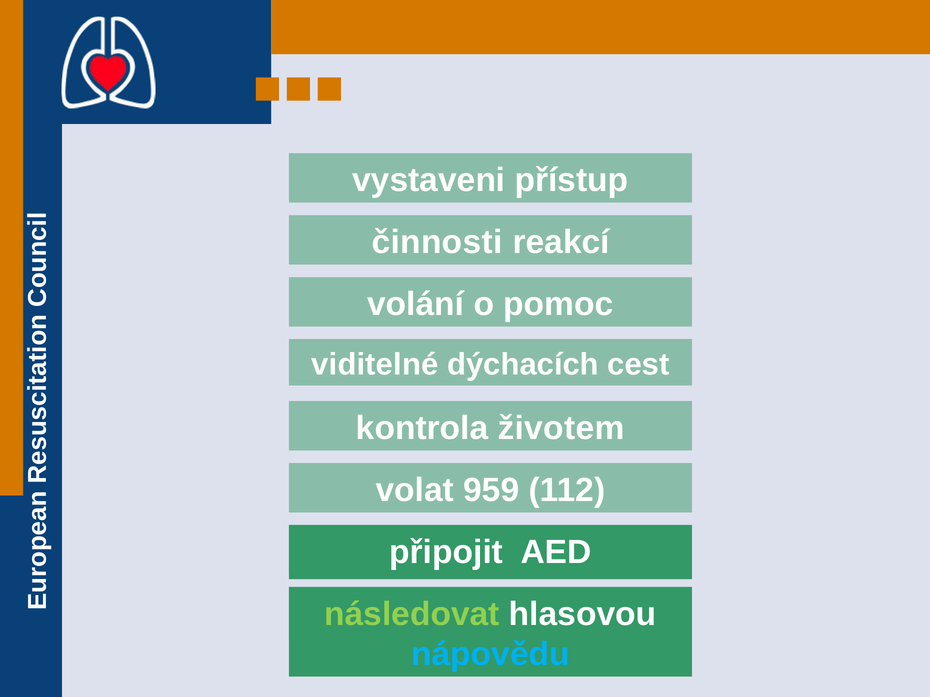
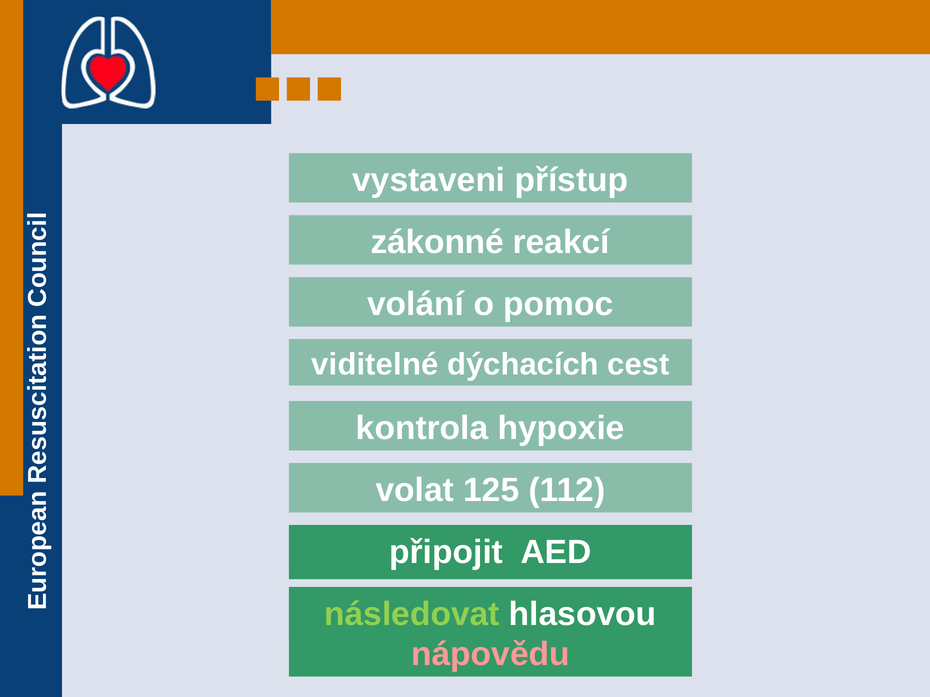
činnosti: činnosti -> zákonné
životem: životem -> hypoxie
959: 959 -> 125
nápovědu colour: light blue -> pink
